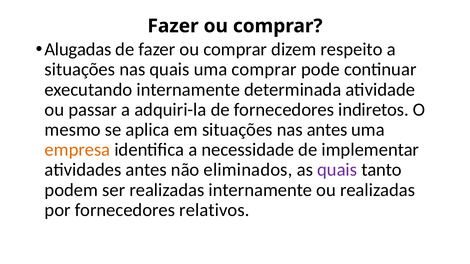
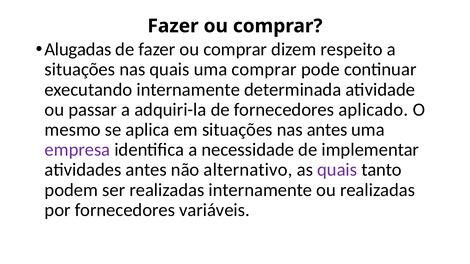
indiretos: indiretos -> aplicado
empresa colour: orange -> purple
eliminados: eliminados -> alternativo
relativos: relativos -> variáveis
